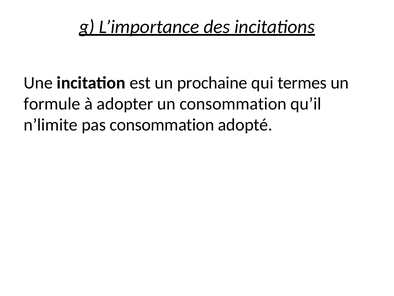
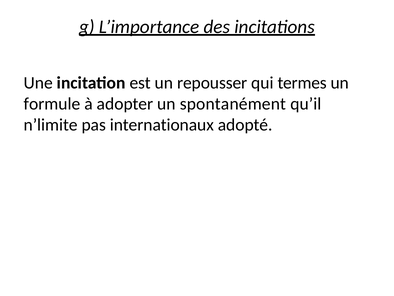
prochaine: prochaine -> repousser
un consommation: consommation -> spontanément
pas consommation: consommation -> internationaux
